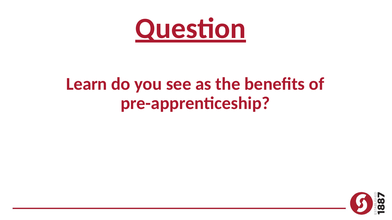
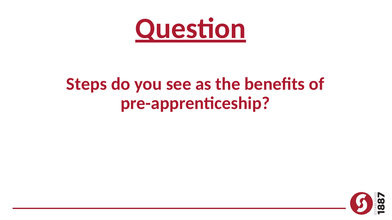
Learn: Learn -> Steps
